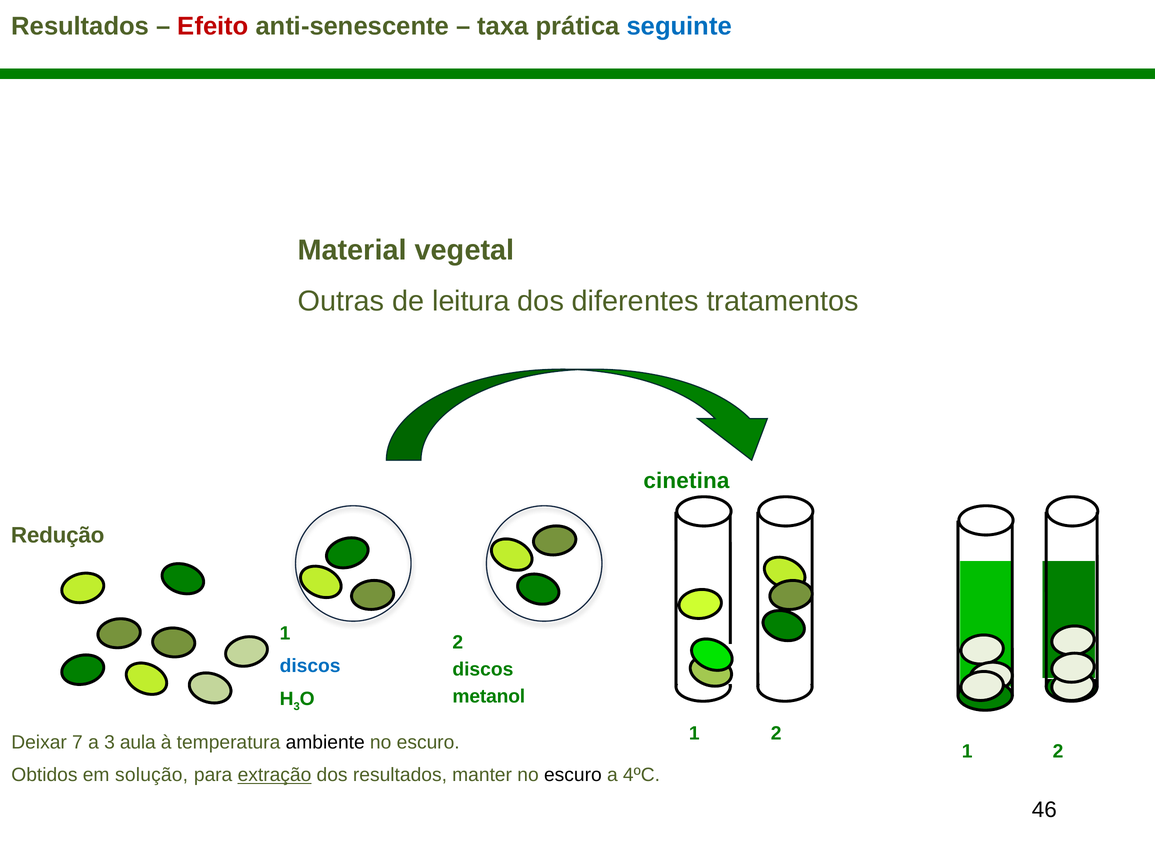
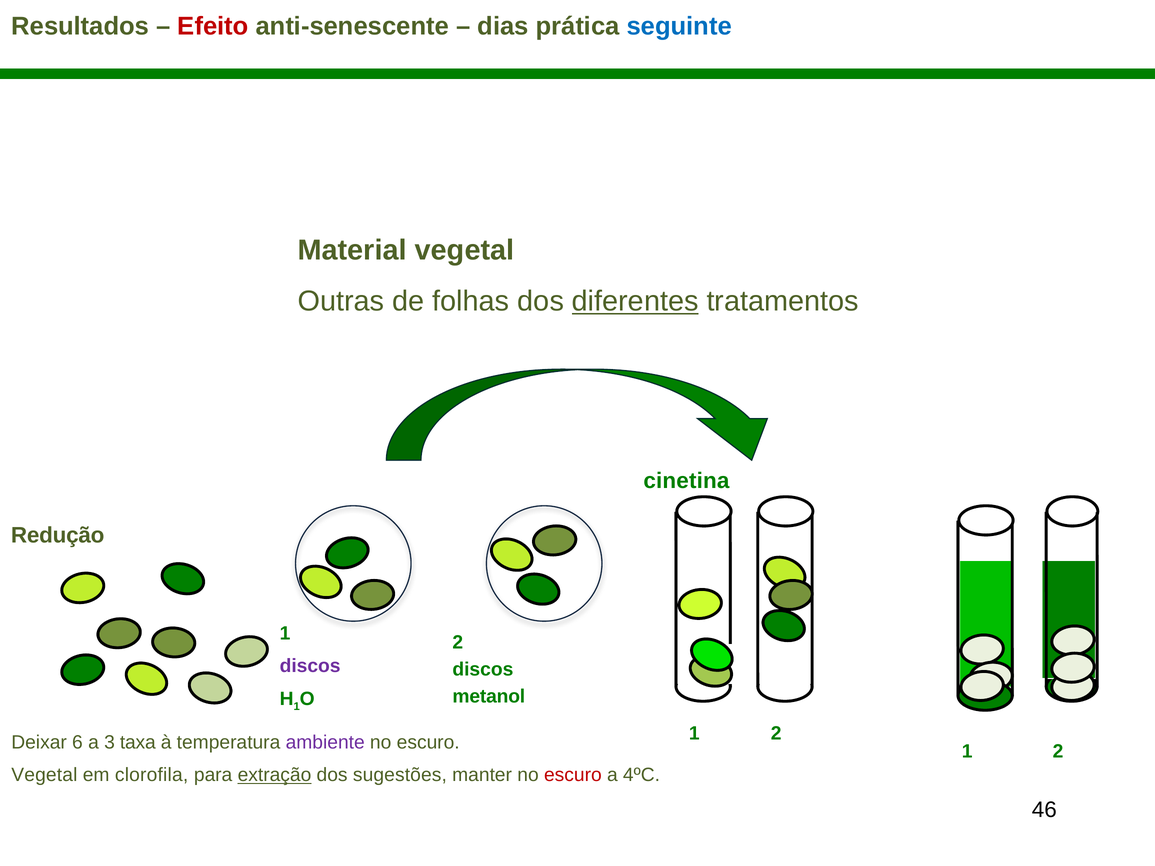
taxa: taxa -> dias
leitura: leitura -> folhas
diferentes underline: none -> present
discos at (310, 666) colour: blue -> purple
3 at (297, 707): 3 -> 1
7: 7 -> 6
aula: aula -> taxa
ambiente colour: black -> purple
Obtidos at (44, 775): Obtidos -> Vegetal
solução: solução -> clorofila
dos resultados: resultados -> sugestões
escuro at (573, 775) colour: black -> red
